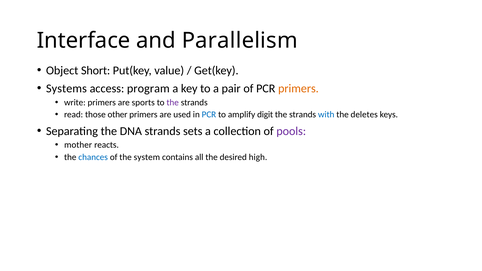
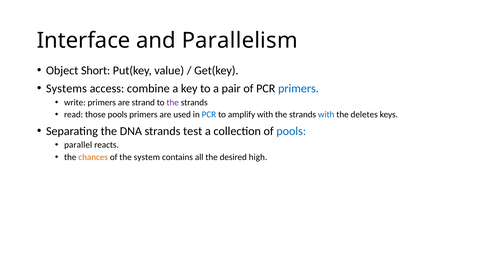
program: program -> combine
primers at (298, 89) colour: orange -> blue
sports: sports -> strand
those other: other -> pools
amplify digit: digit -> with
sets: sets -> test
pools at (291, 131) colour: purple -> blue
mother: mother -> parallel
chances colour: blue -> orange
